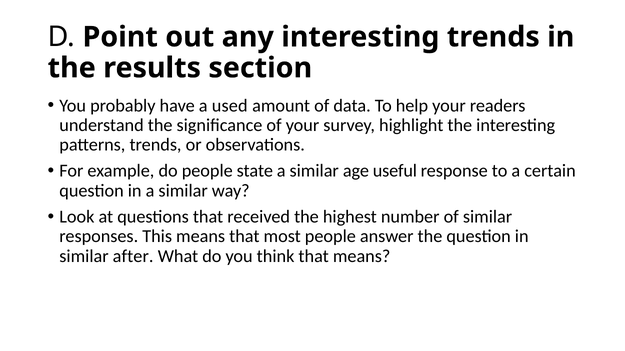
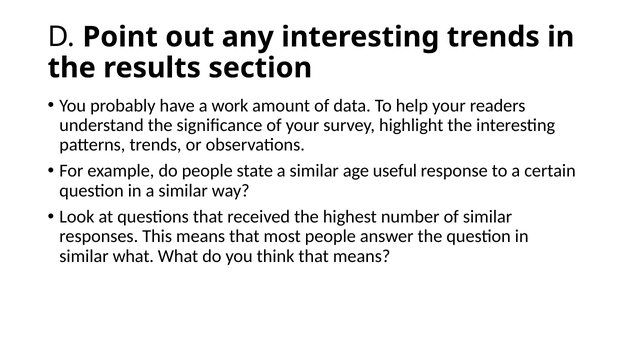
used: used -> work
similar after: after -> what
